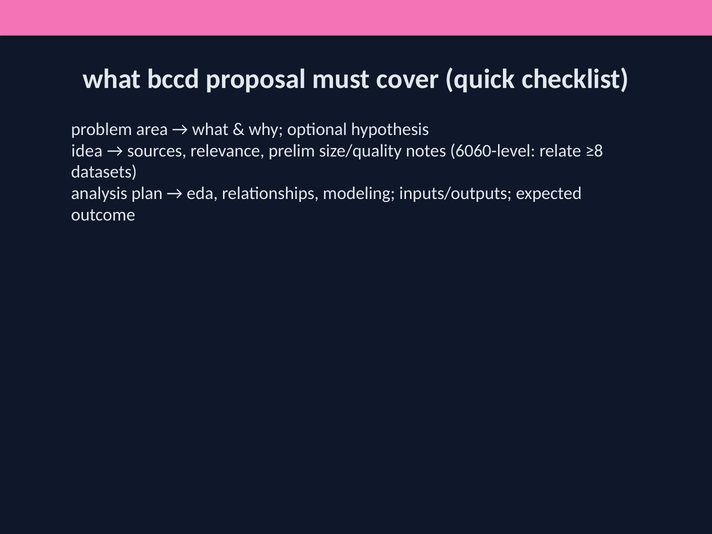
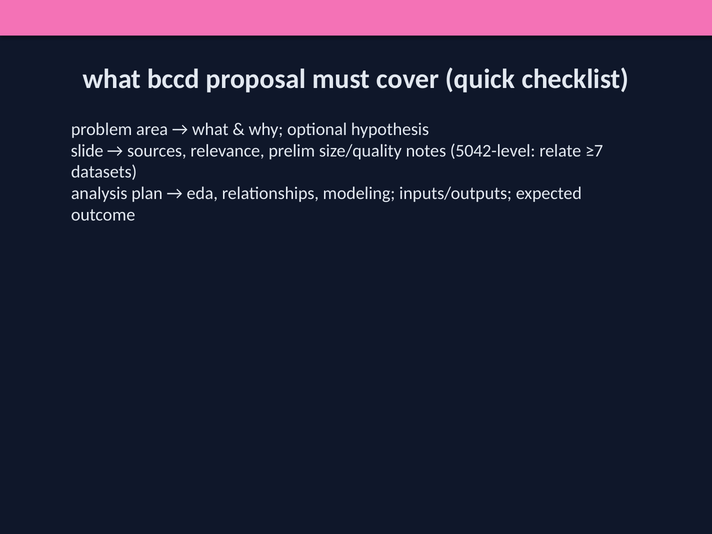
idea: idea -> slide
6060-level: 6060-level -> 5042-level
≥8: ≥8 -> ≥7
